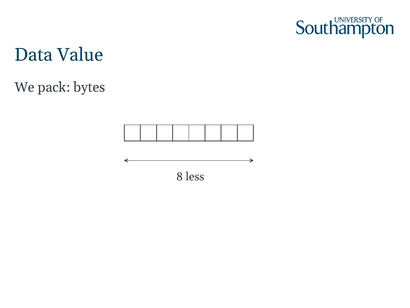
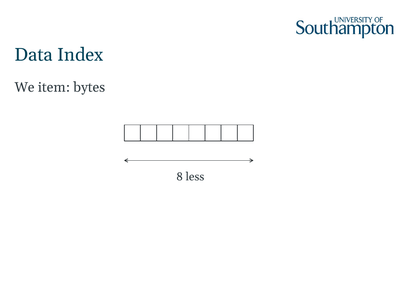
Value: Value -> Index
pack: pack -> item
